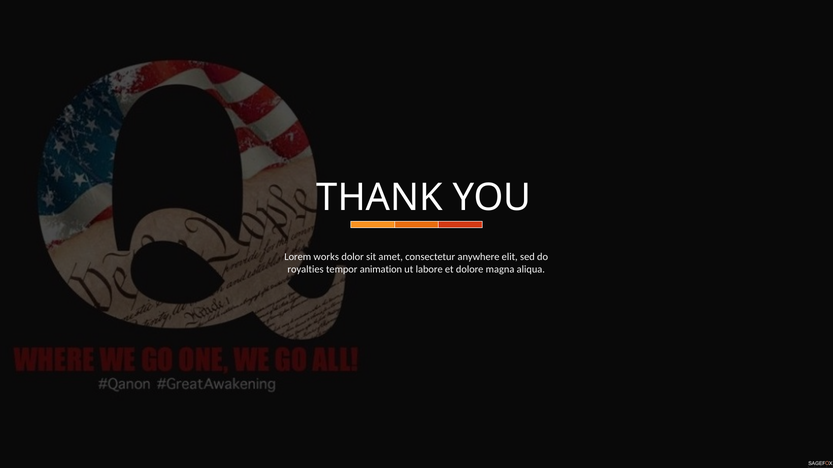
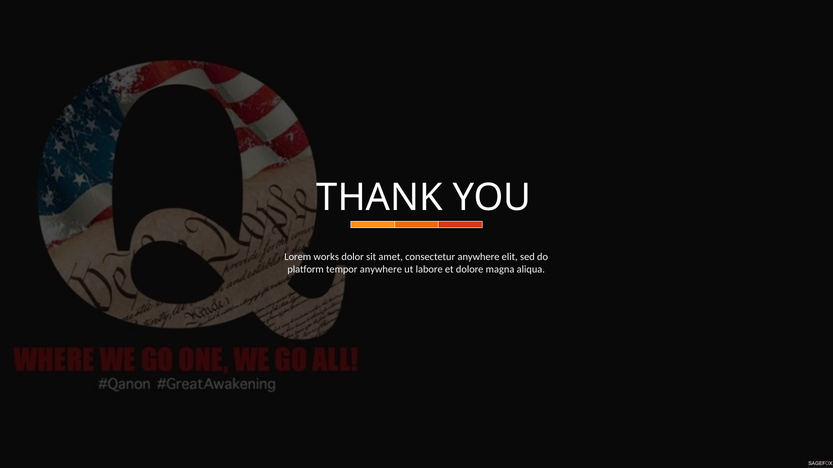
royalties: royalties -> platform
tempor animation: animation -> anywhere
